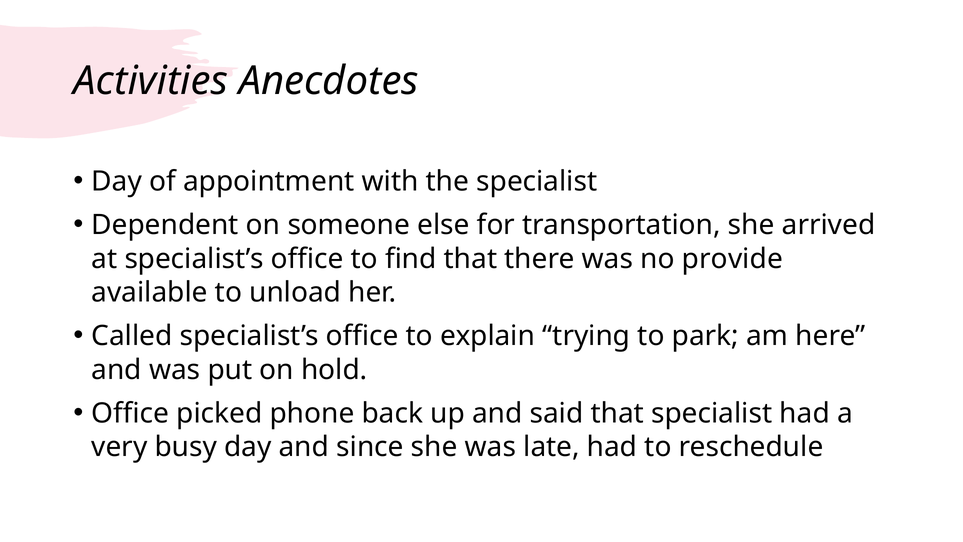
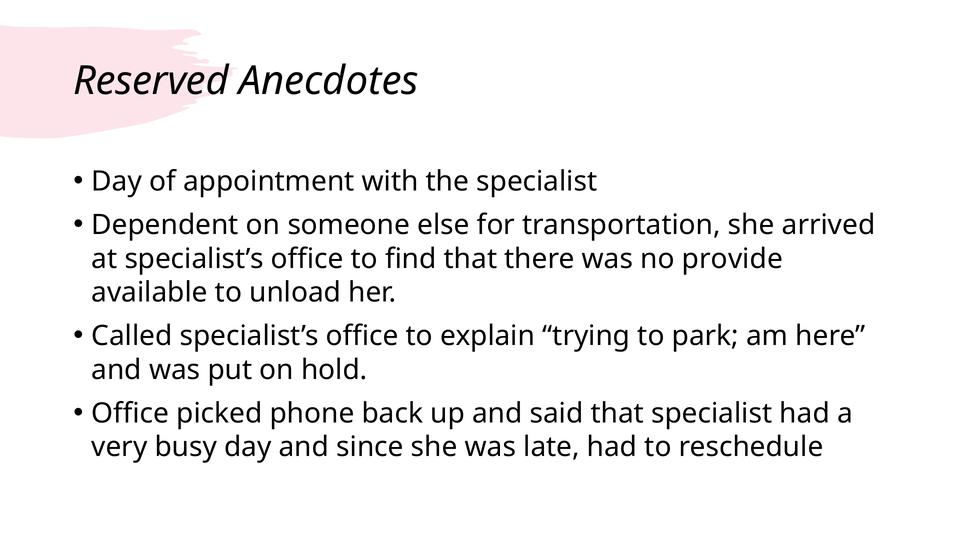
Activities: Activities -> Reserved
